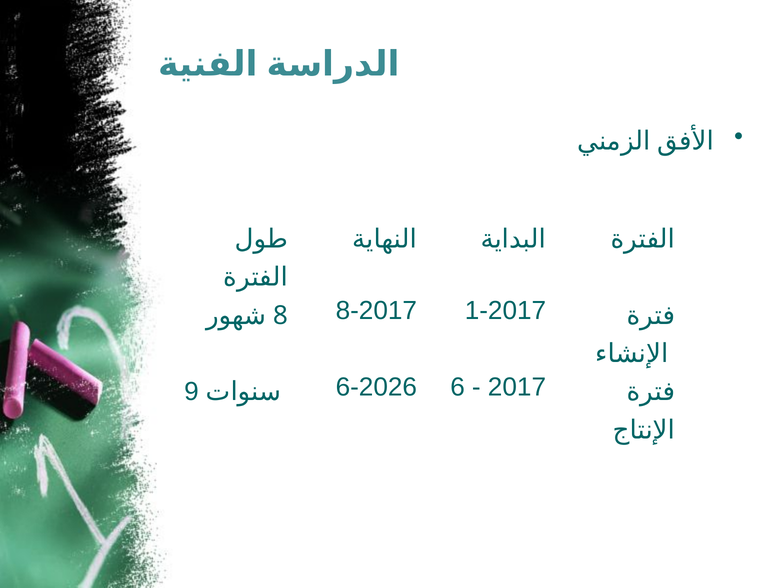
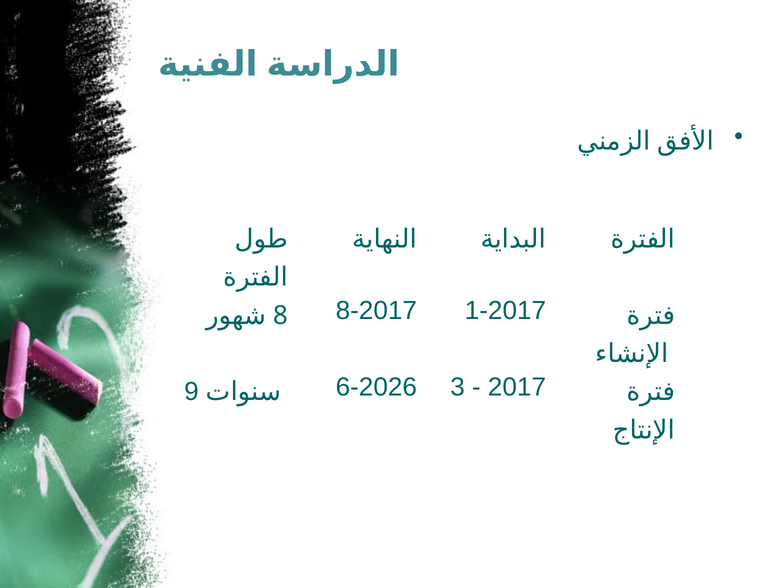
6: 6 -> 3
